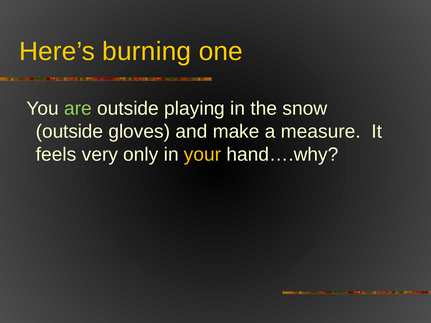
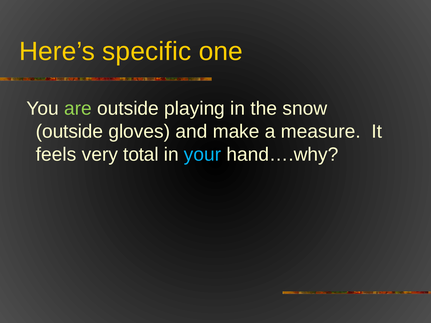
burning: burning -> specific
only: only -> total
your colour: yellow -> light blue
